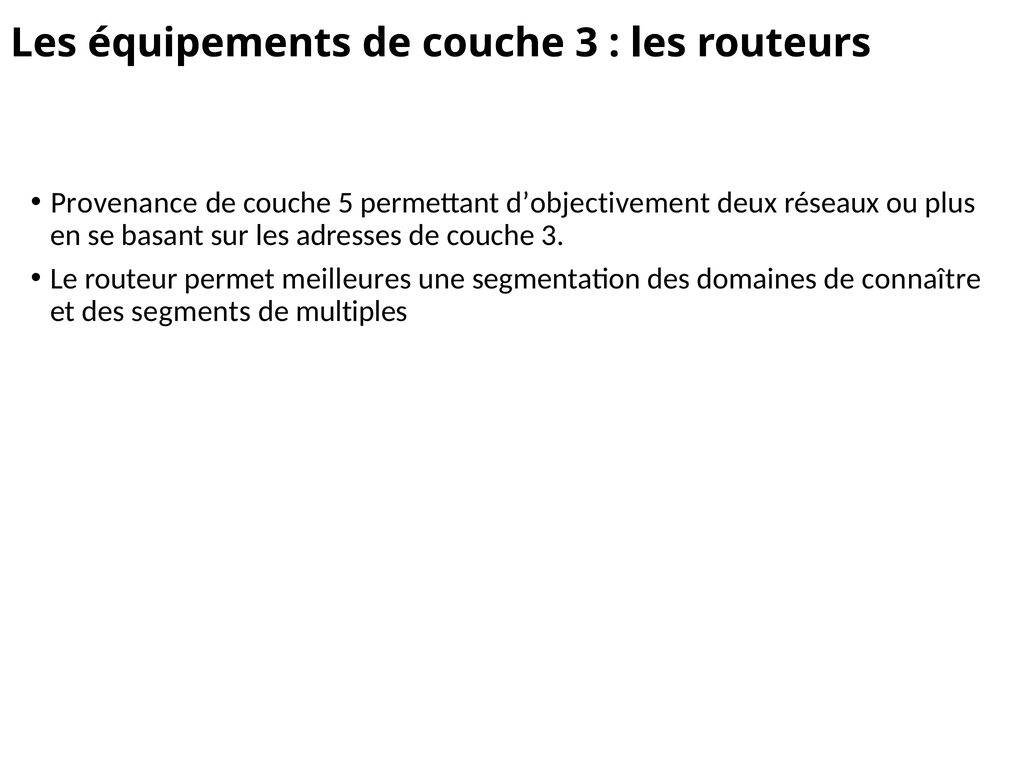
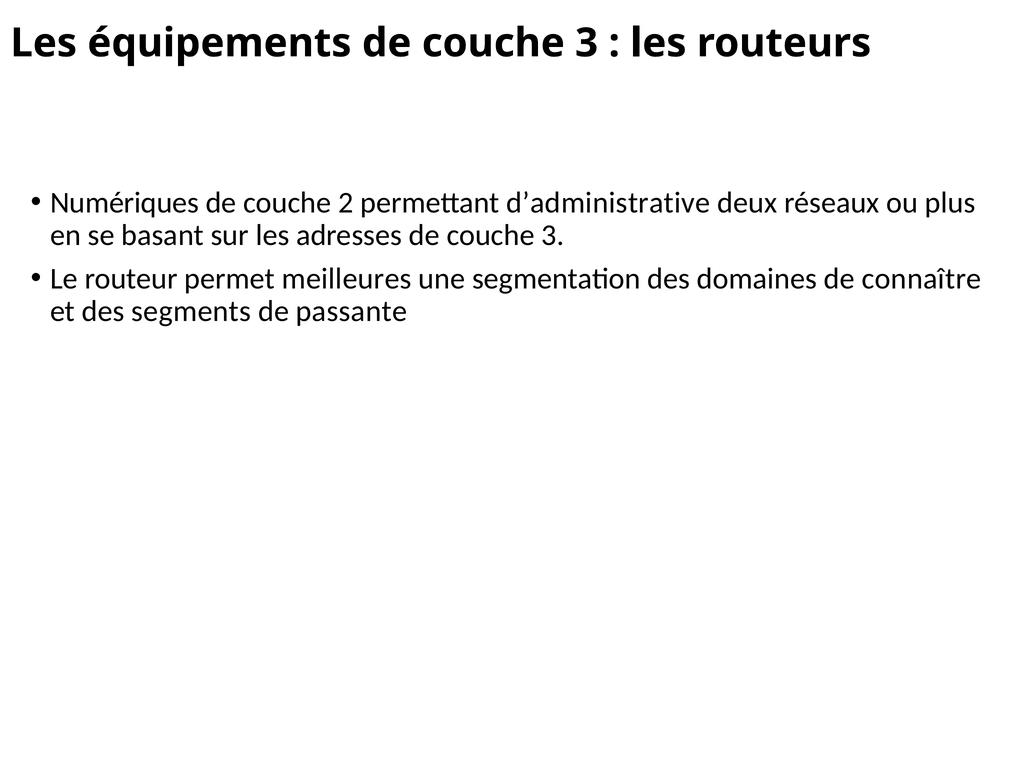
Provenance: Provenance -> Numériques
5: 5 -> 2
d’objectivement: d’objectivement -> d’administrative
multiples: multiples -> passante
